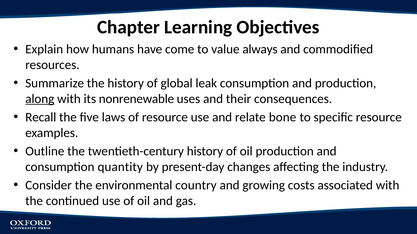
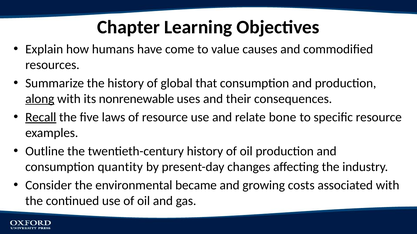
always: always -> causes
leak: leak -> that
Recall underline: none -> present
country: country -> became
